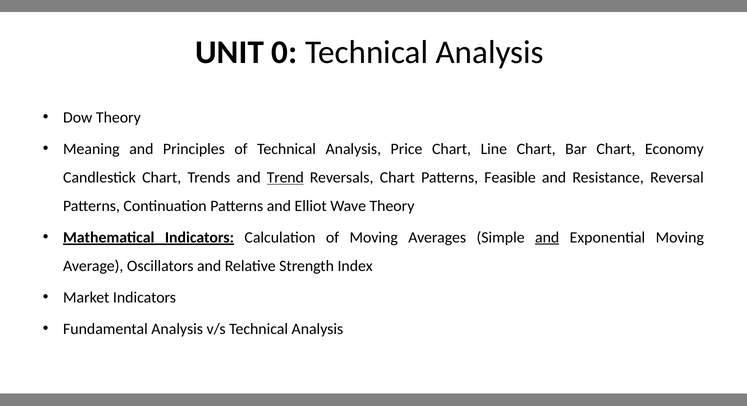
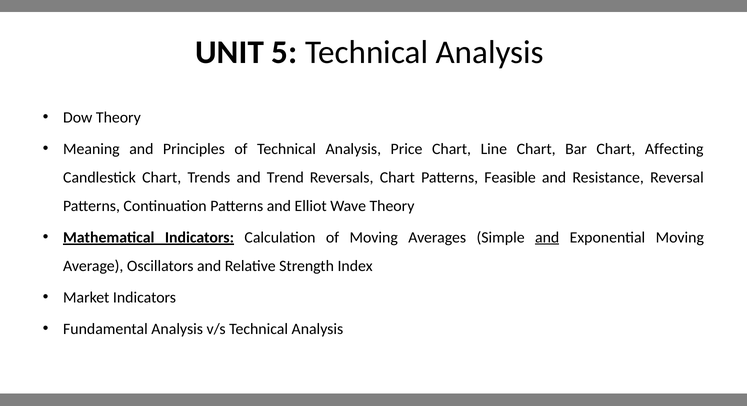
0: 0 -> 5
Economy: Economy -> Affecting
Trend underline: present -> none
